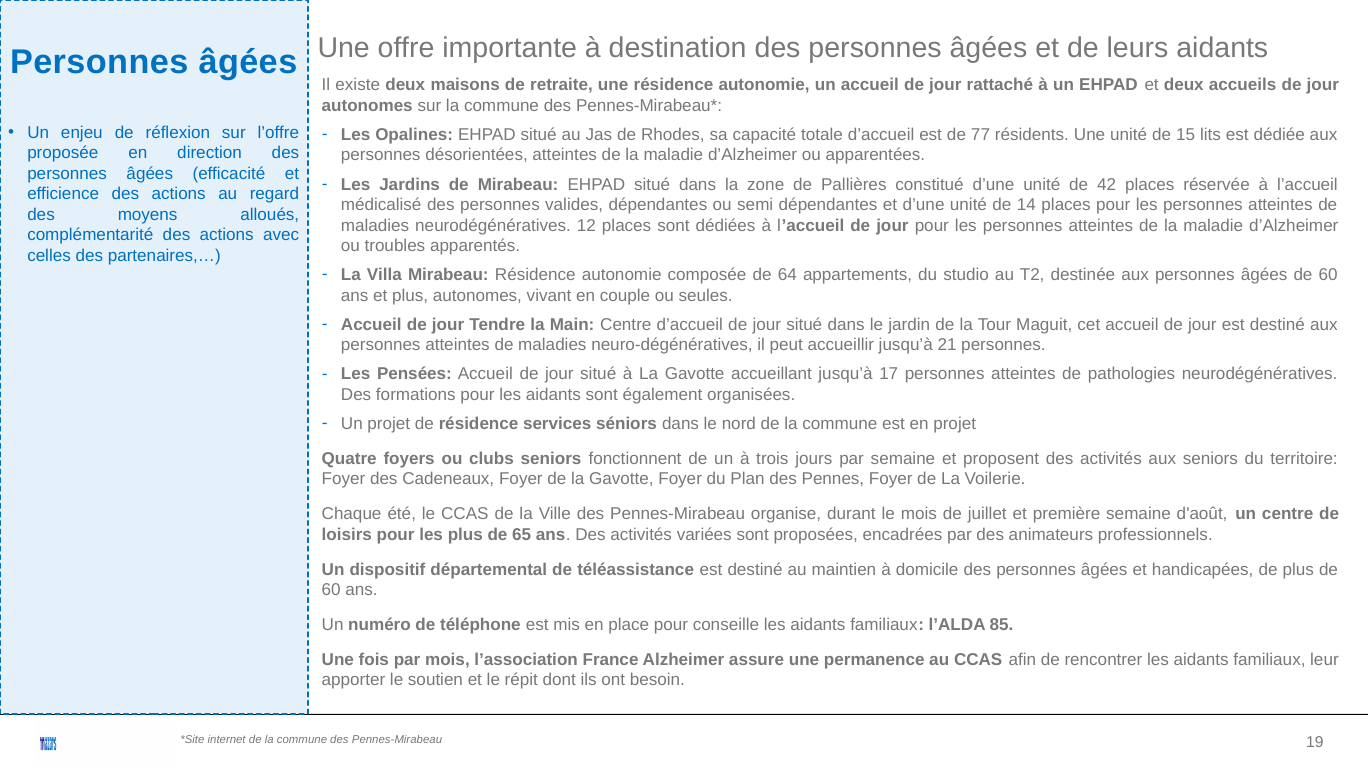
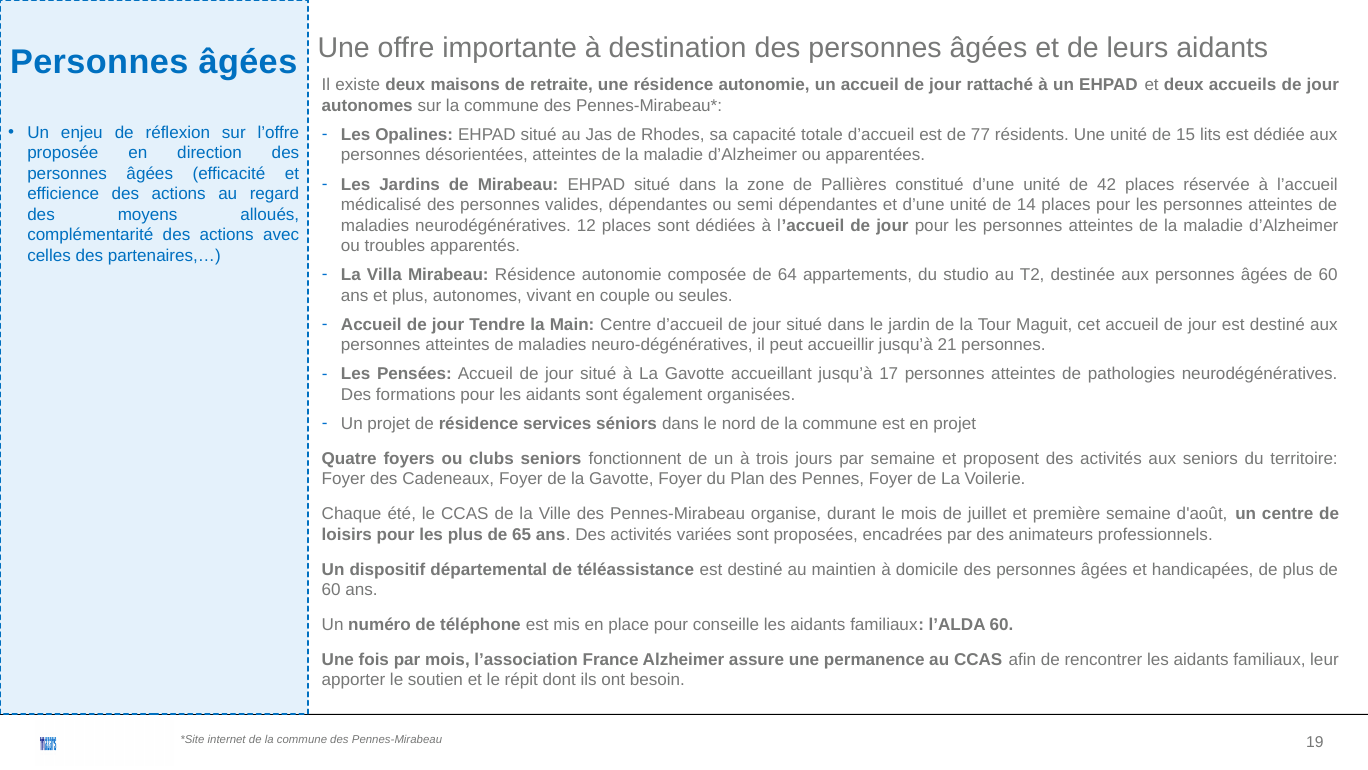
l’ALDA 85: 85 -> 60
